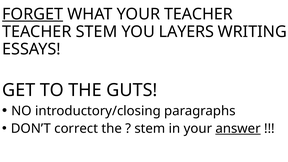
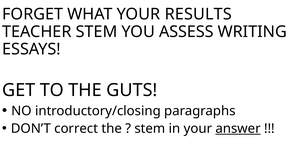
FORGET underline: present -> none
YOUR TEACHER: TEACHER -> RESULTS
LAYERS: LAYERS -> ASSESS
